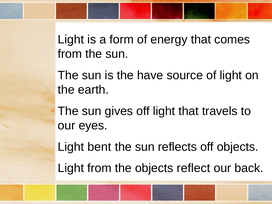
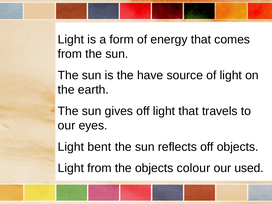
reflect: reflect -> colour
back: back -> used
